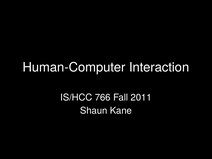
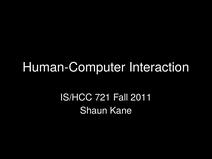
766: 766 -> 721
